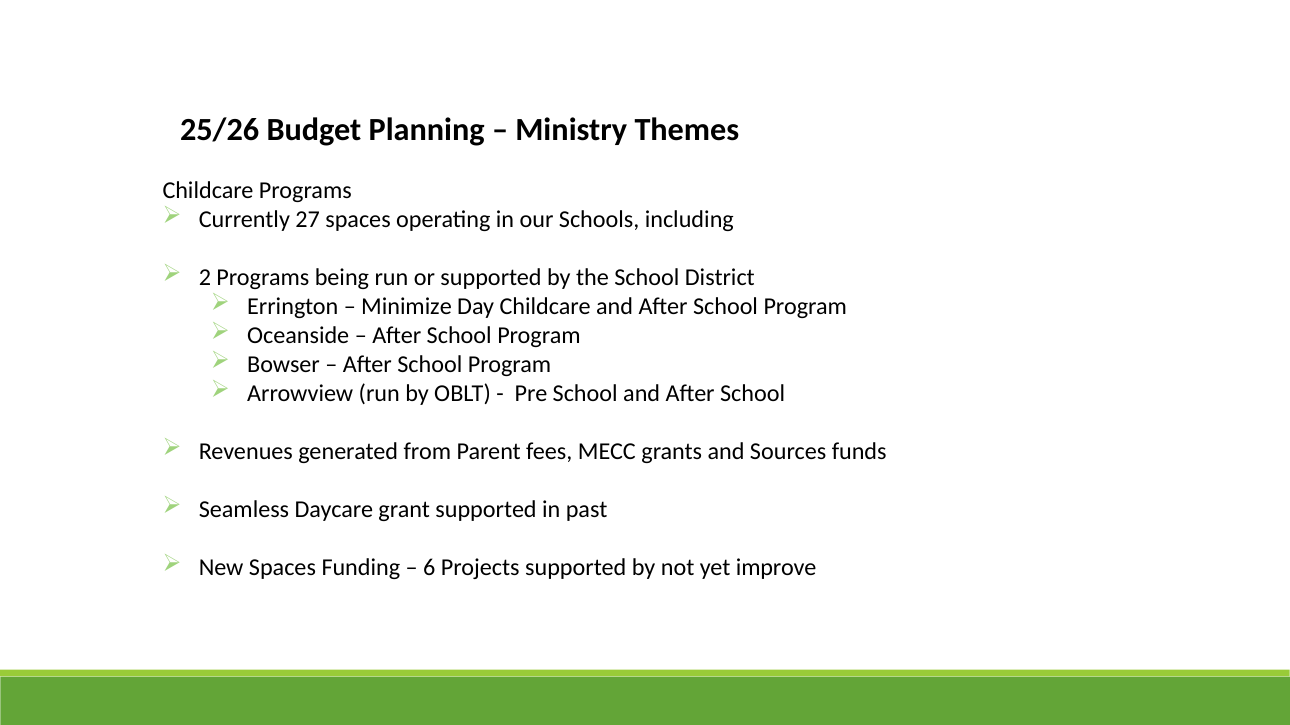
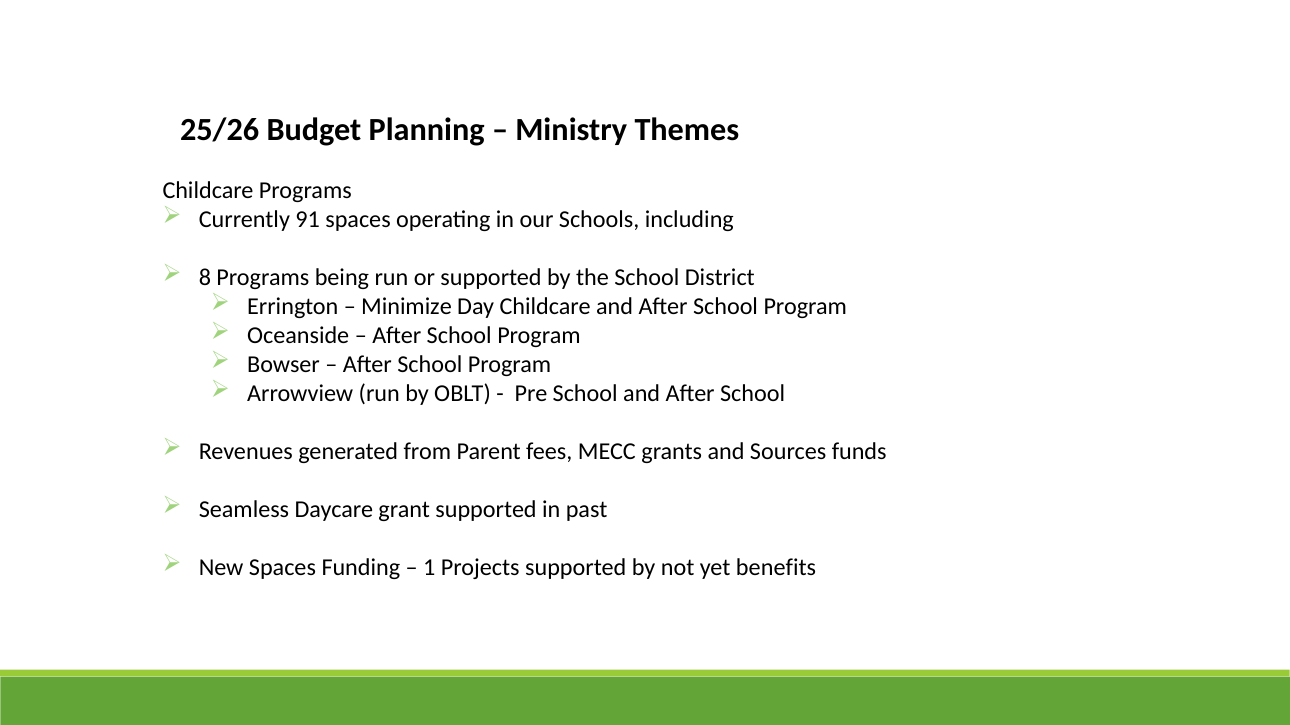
27: 27 -> 91
2: 2 -> 8
6: 6 -> 1
improve: improve -> benefits
